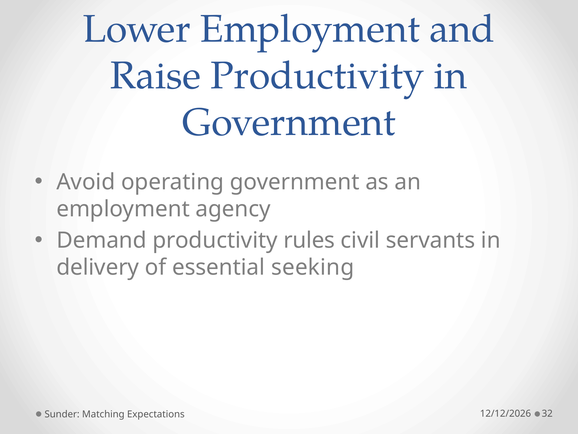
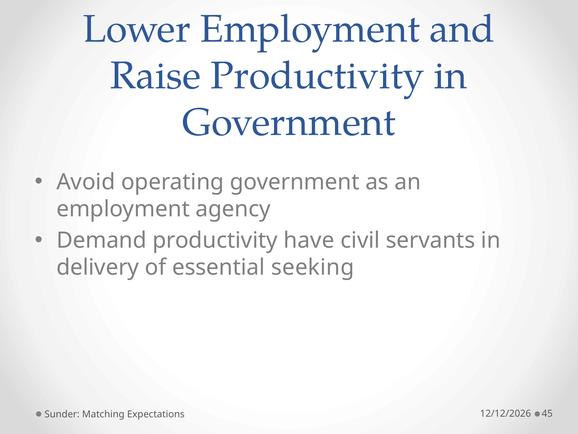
rules: rules -> have
32: 32 -> 45
